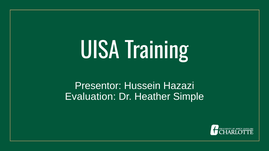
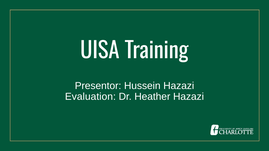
Heather Simple: Simple -> Hazazi
